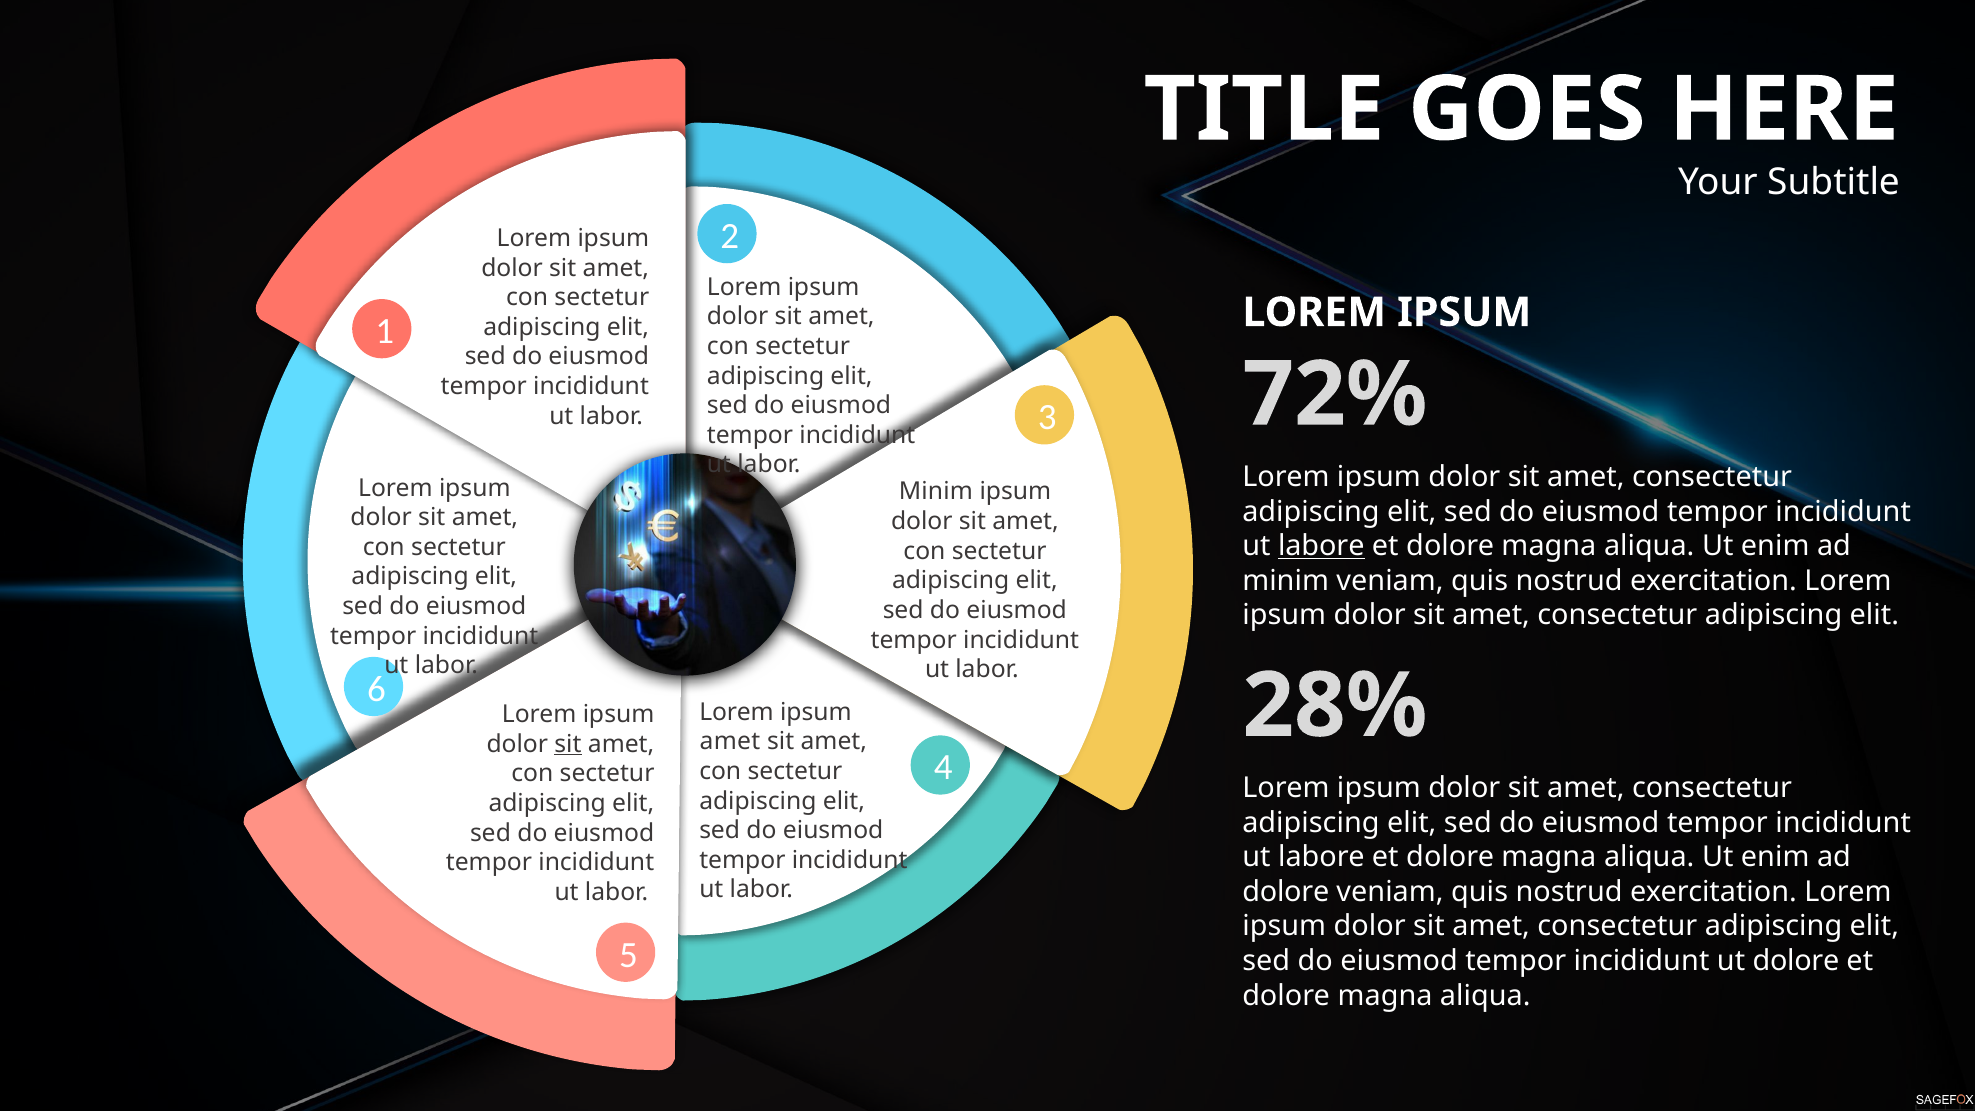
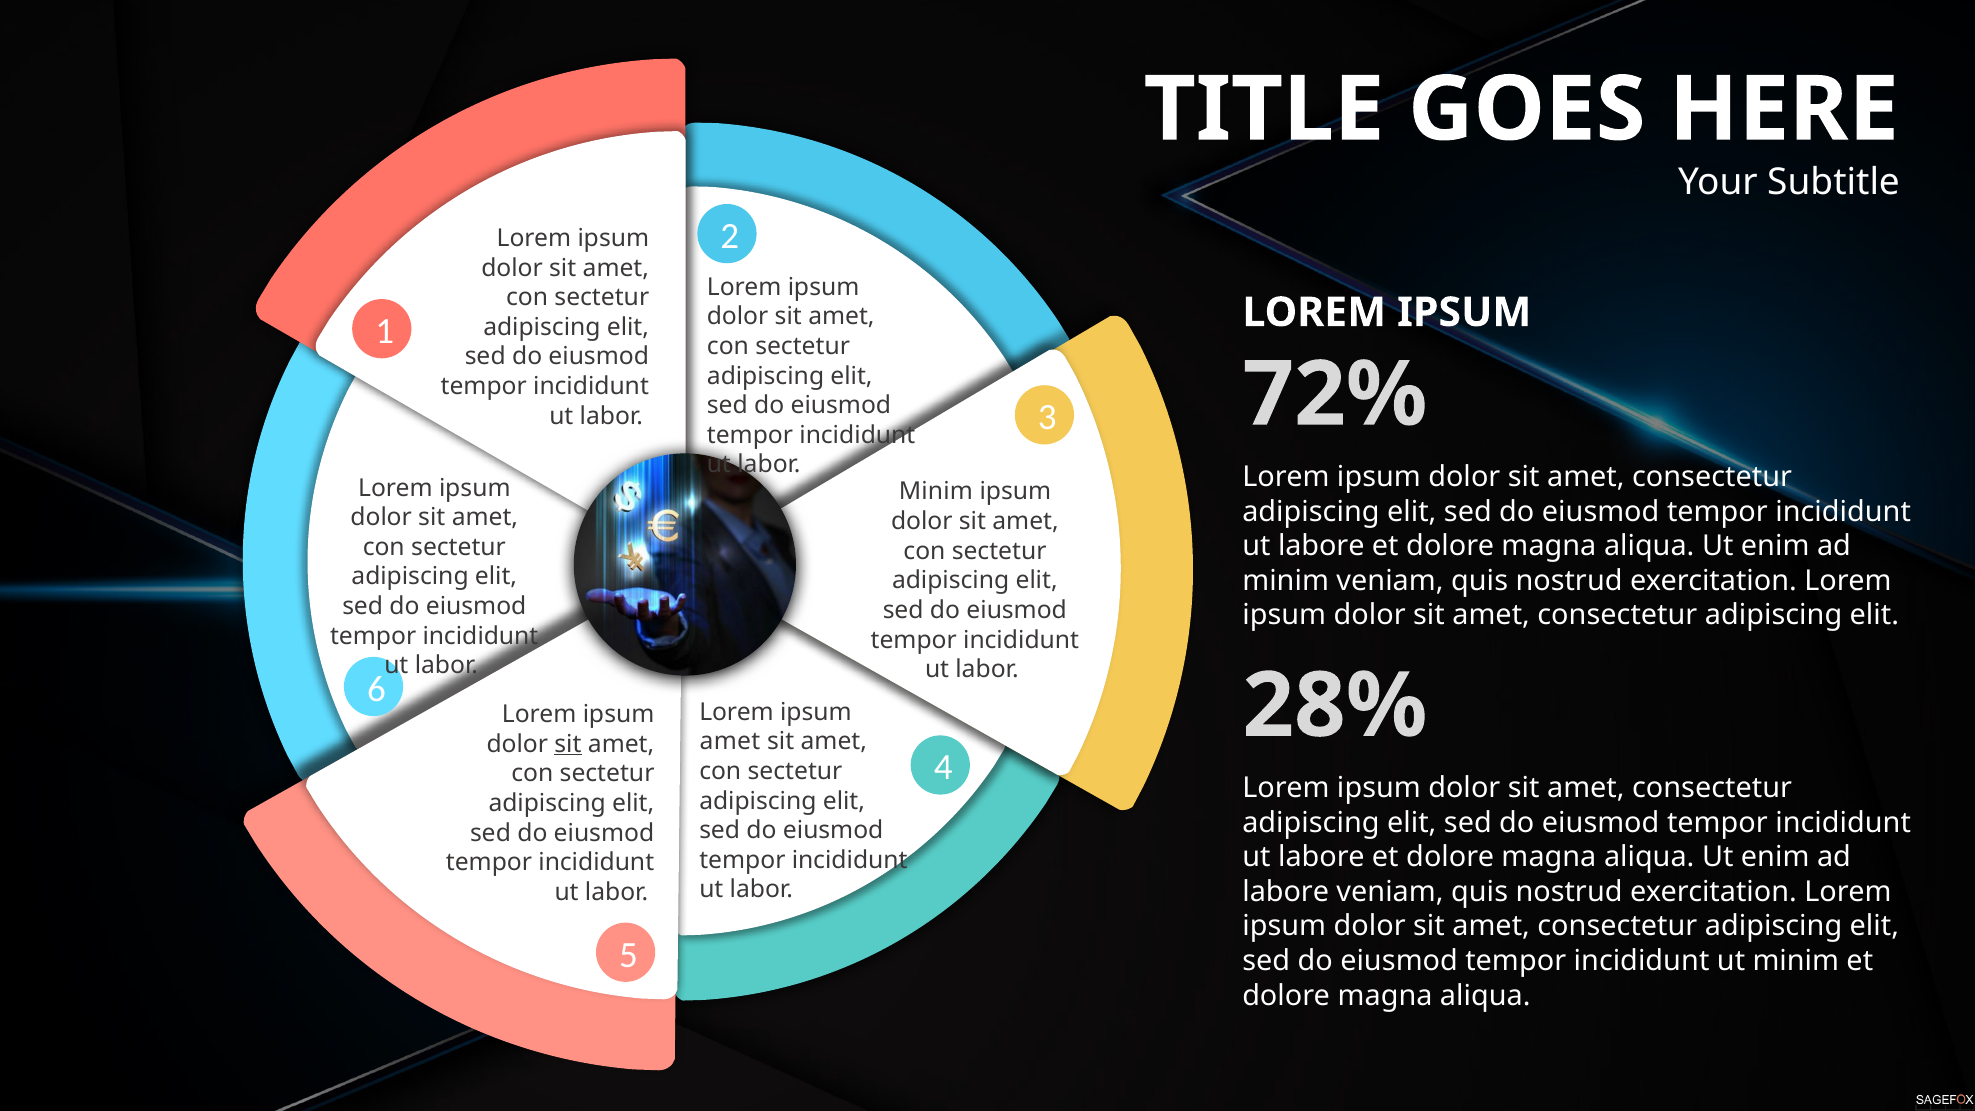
labore at (1321, 546) underline: present -> none
dolore at (1286, 892): dolore -> labore
ut dolore: dolore -> minim
